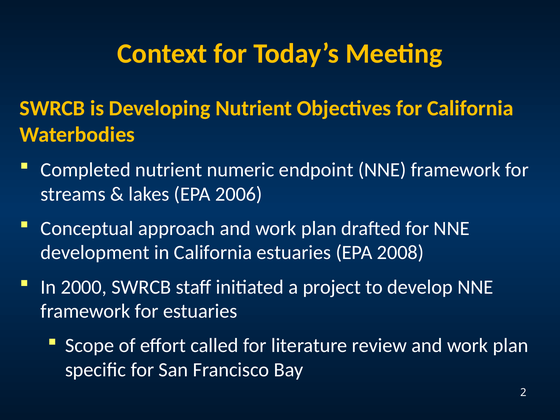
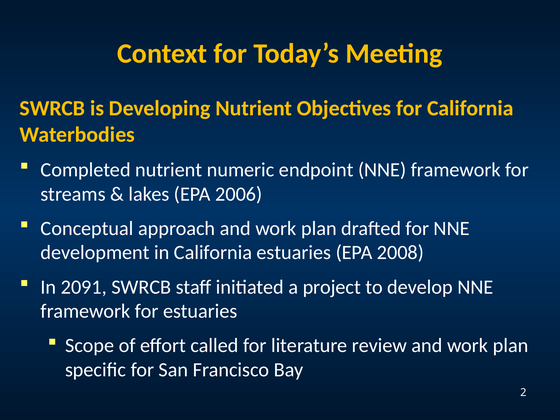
2000: 2000 -> 2091
